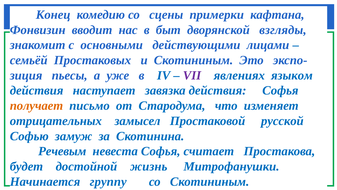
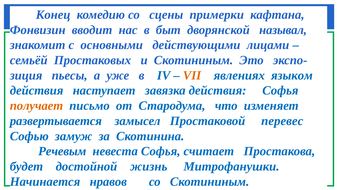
взгляды: взгляды -> называл
VII colour: purple -> orange
отрицательных: отрицательных -> развертывается
русской: русской -> перевес
группу: группу -> нравов
